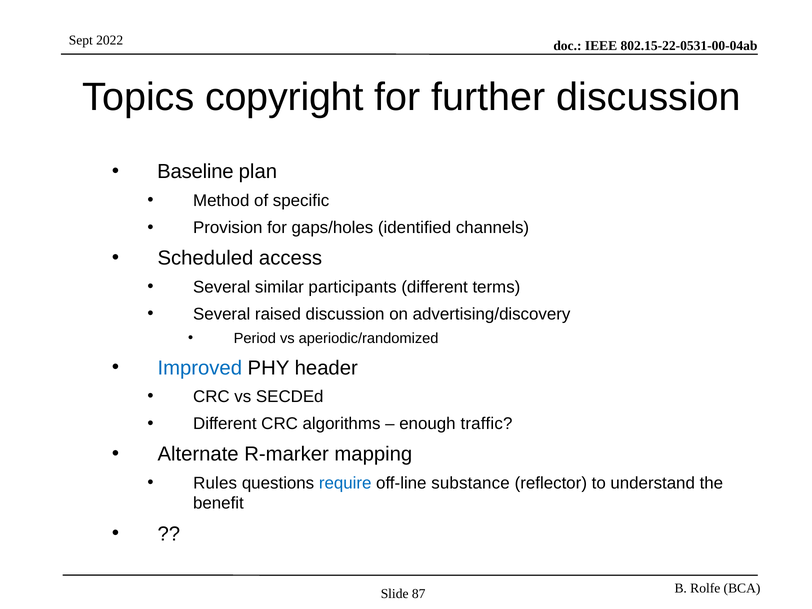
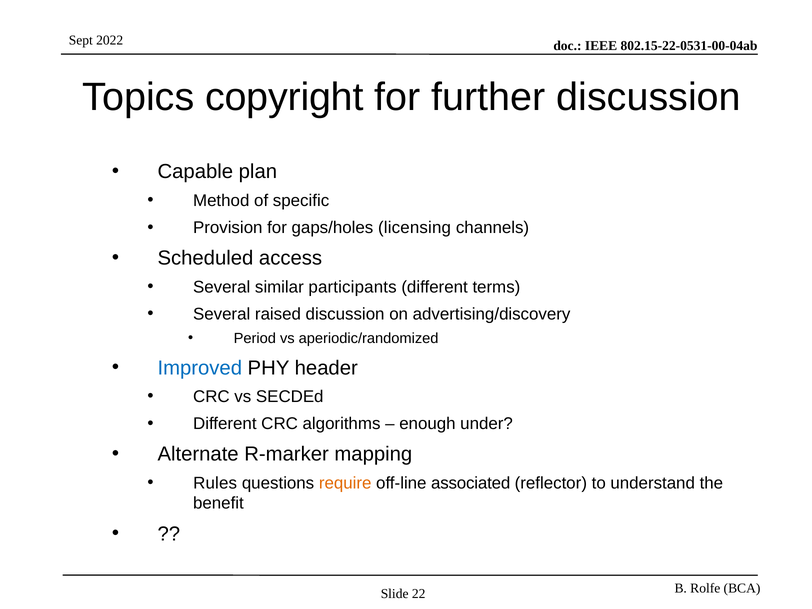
Baseline: Baseline -> Capable
identified: identified -> licensing
traffic: traffic -> under
require colour: blue -> orange
substance: substance -> associated
87: 87 -> 22
